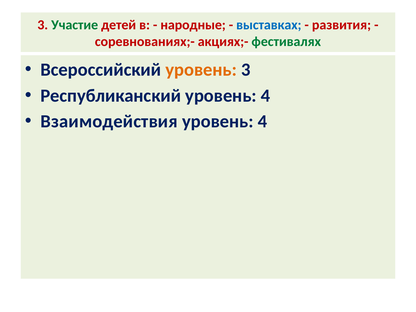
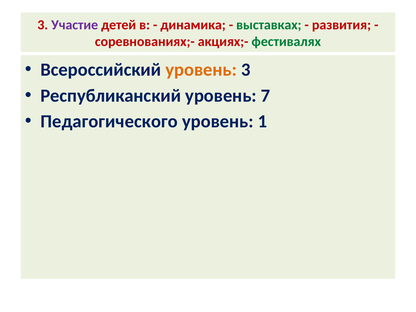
Участие colour: green -> purple
народные: народные -> динамика
выставках colour: blue -> green
Республиканский уровень 4: 4 -> 7
Взаимодействия: Взаимодействия -> Педагогического
4 at (263, 121): 4 -> 1
